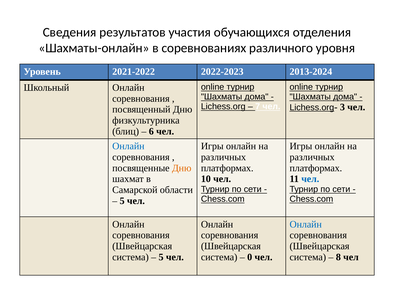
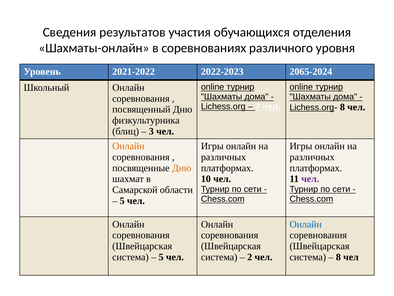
2013-2024: 2013-2024 -> 2065-2024
Lichess.org- 3: 3 -> 8
6: 6 -> 3
Онлайн at (128, 146) colour: blue -> orange
чел at (310, 179) colour: blue -> purple
0: 0 -> 2
